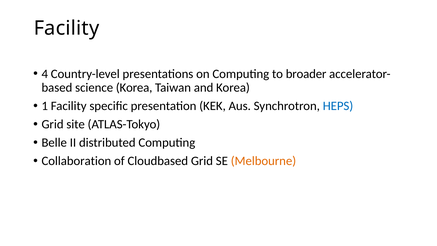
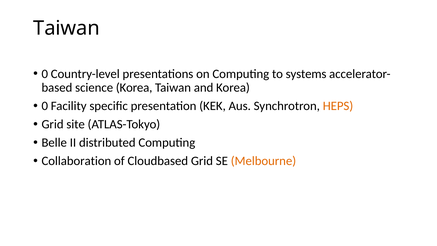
Facility at (66, 28): Facility -> Taiwan
4 at (45, 74): 4 -> 0
broader: broader -> systems
1 at (45, 106): 1 -> 0
HEPS colour: blue -> orange
